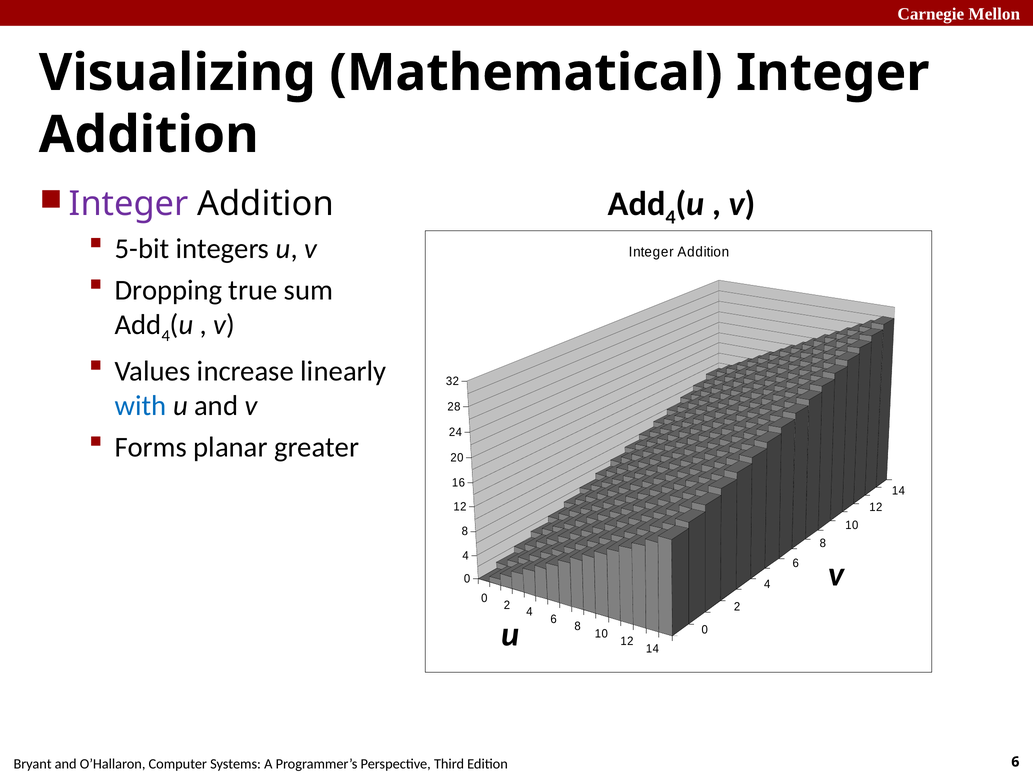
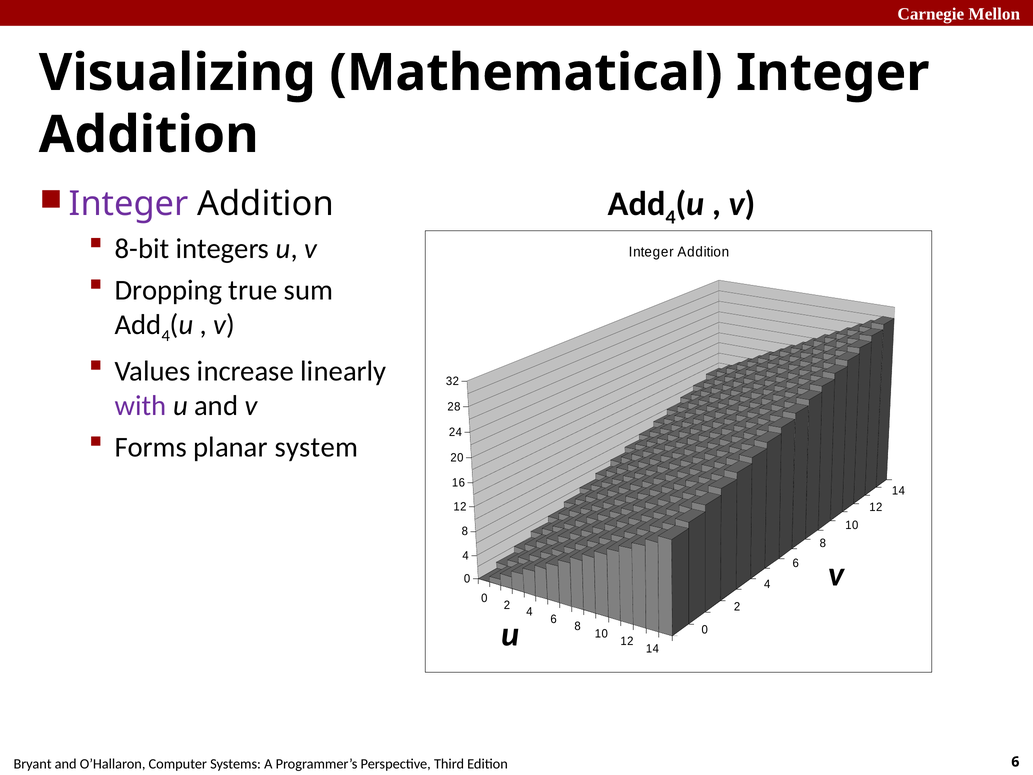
5-bit: 5-bit -> 8-bit
with colour: blue -> purple
greater: greater -> system
